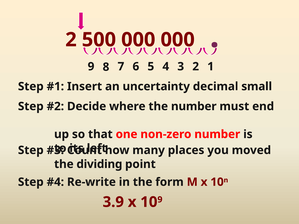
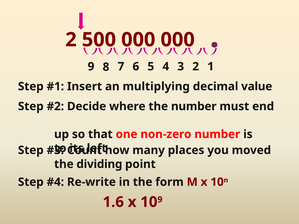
uncertainty: uncertainty -> multiplying
small: small -> value
3.9: 3.9 -> 1.6
